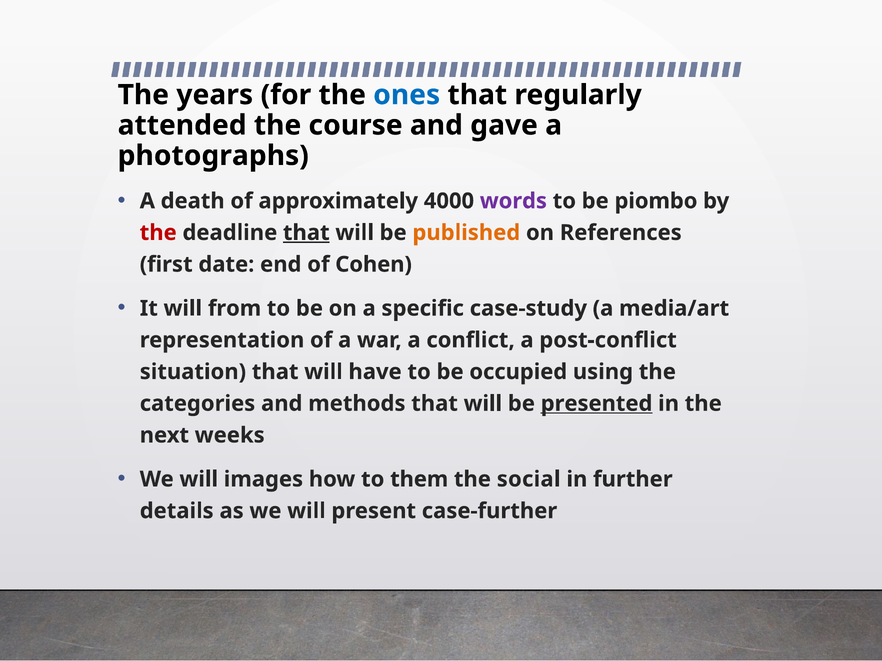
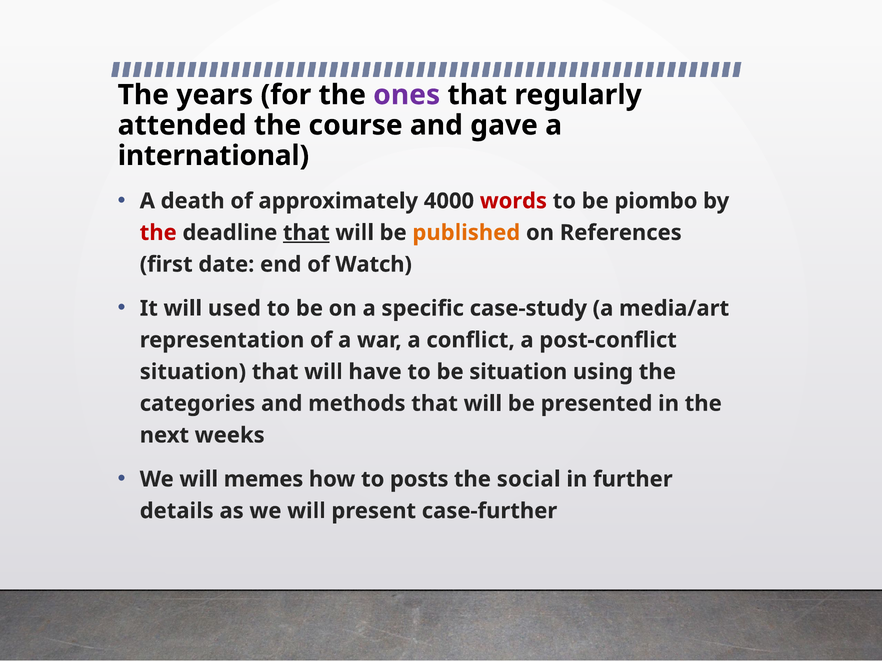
ones colour: blue -> purple
photographs: photographs -> international
words colour: purple -> red
Cohen: Cohen -> Watch
from: from -> used
be occupied: occupied -> situation
presented underline: present -> none
images: images -> memes
them: them -> posts
